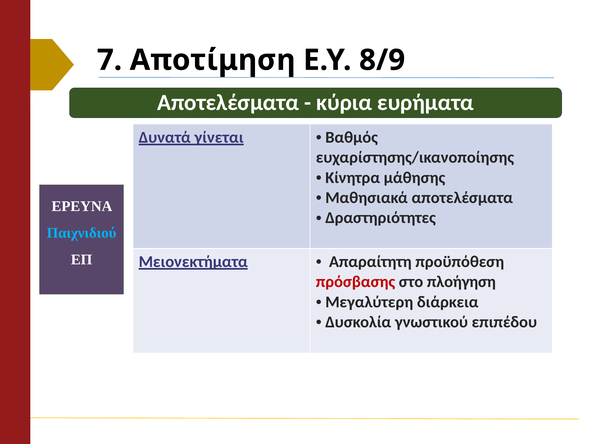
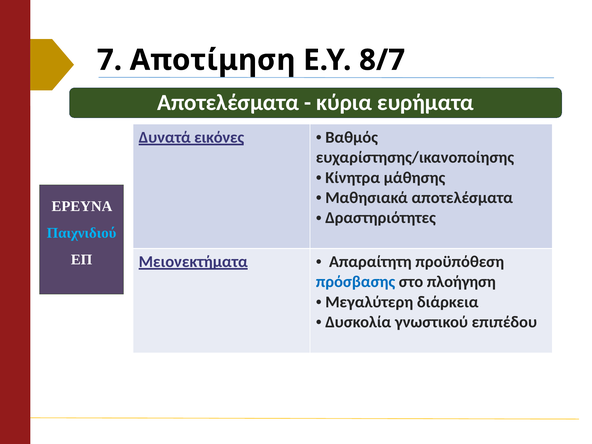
8/9: 8/9 -> 8/7
γίνεται: γίνεται -> εικόνες
πρόσβασης colour: red -> blue
